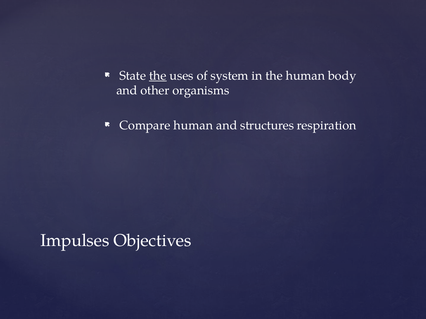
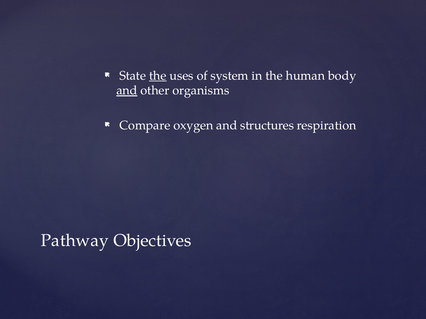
and at (127, 91) underline: none -> present
Compare human: human -> oxygen
Impulses: Impulses -> Pathway
